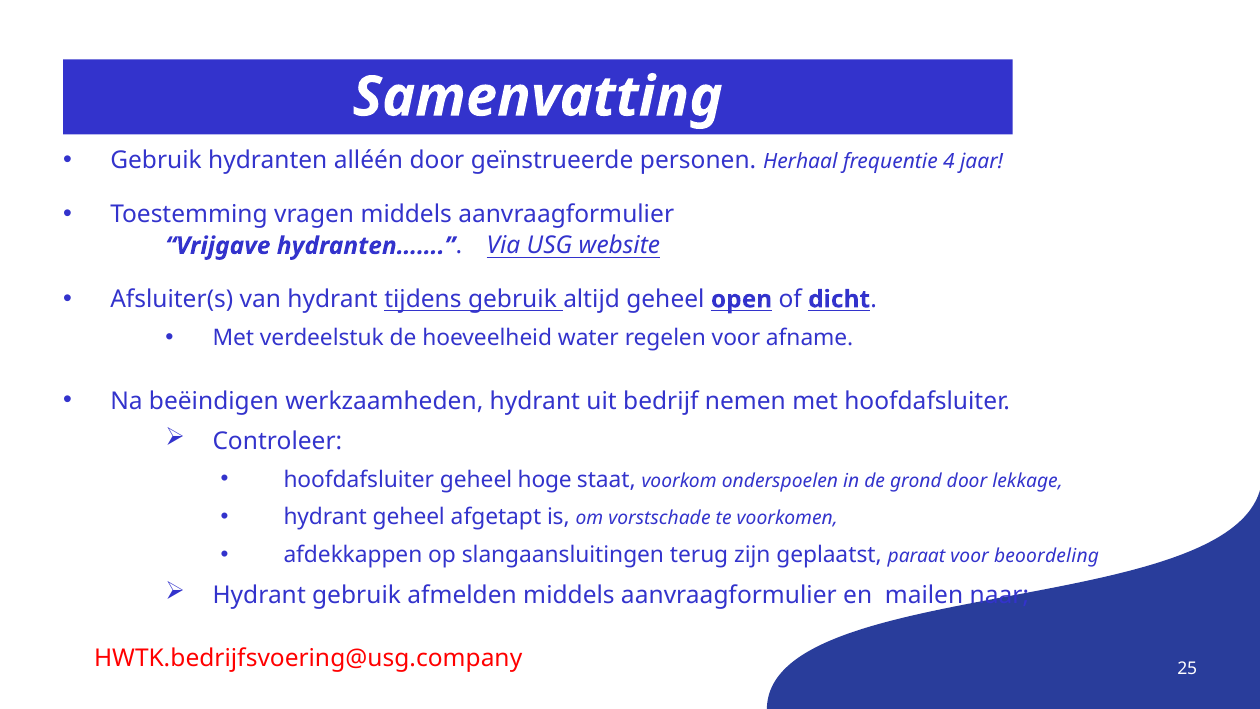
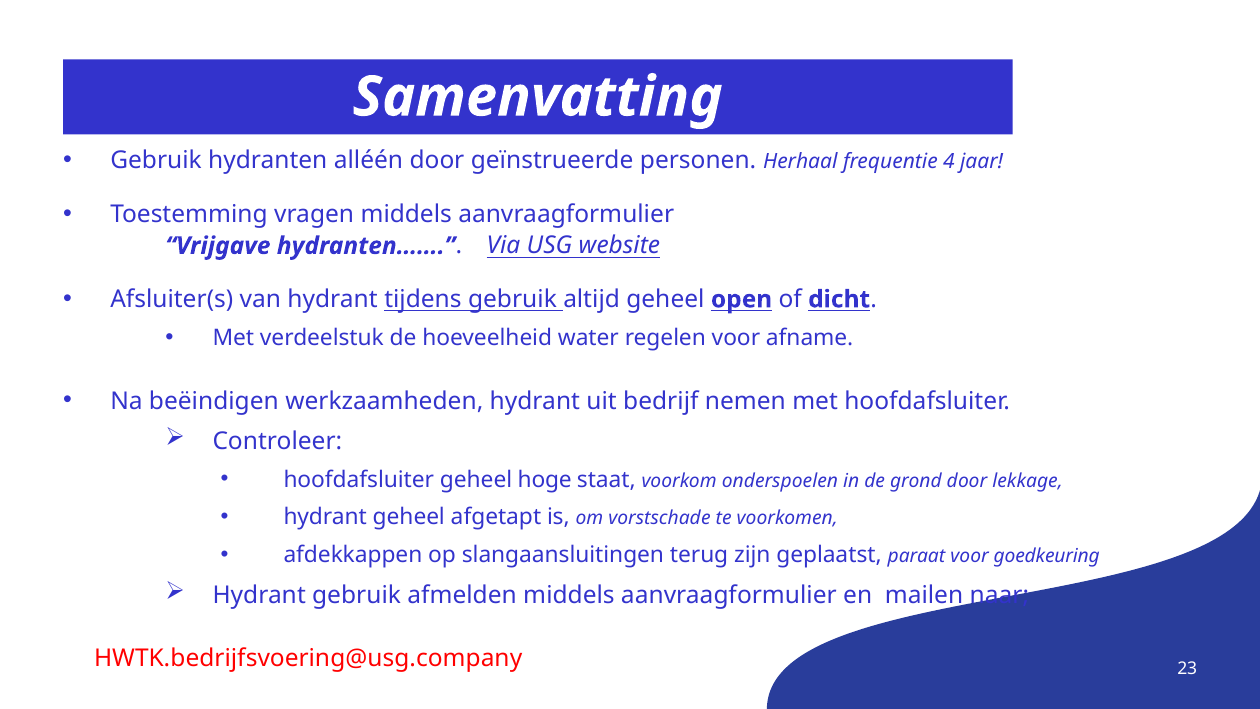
beoordeling: beoordeling -> goedkeuring
25: 25 -> 23
